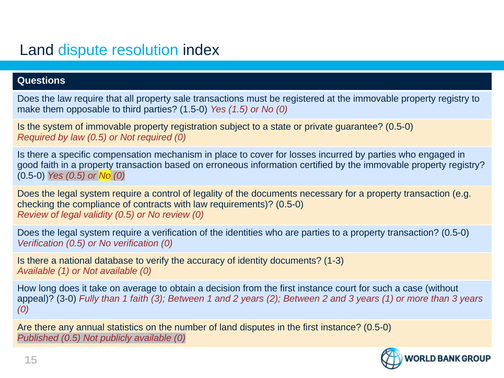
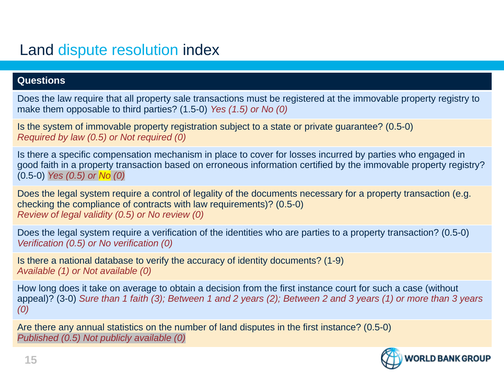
1-3: 1-3 -> 1-9
Fully: Fully -> Sure
